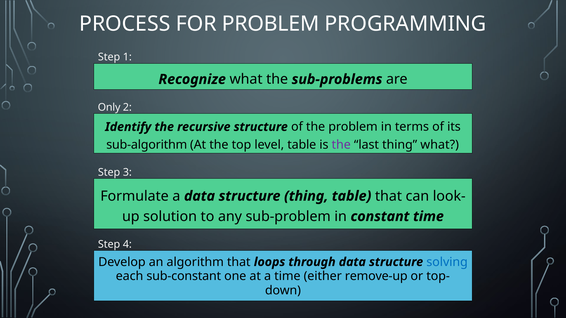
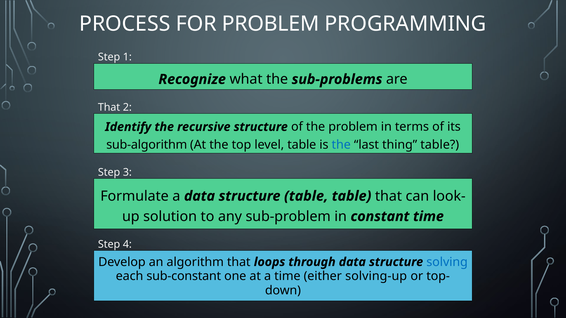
Only at (109, 108): Only -> That
the at (341, 145) colour: purple -> blue
thing what: what -> table
structure thing: thing -> table
remove-up: remove-up -> solving-up
